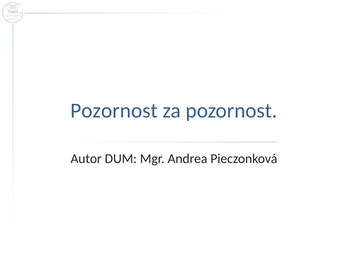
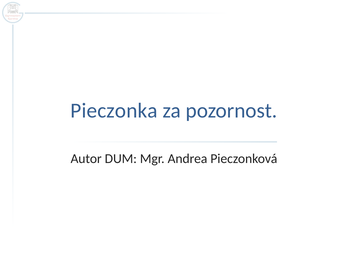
Pozornost at (114, 111): Pozornost -> Pieczonka
